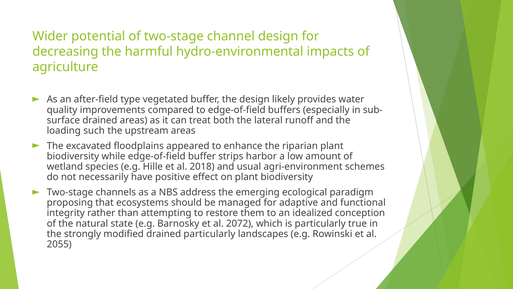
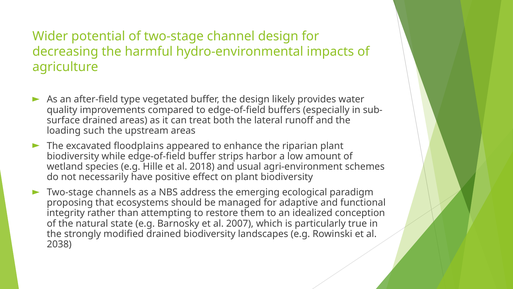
2072: 2072 -> 2007
drained particularly: particularly -> biodiversity
2055: 2055 -> 2038
